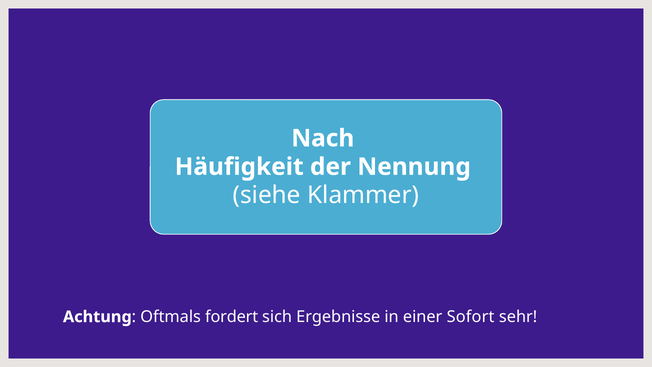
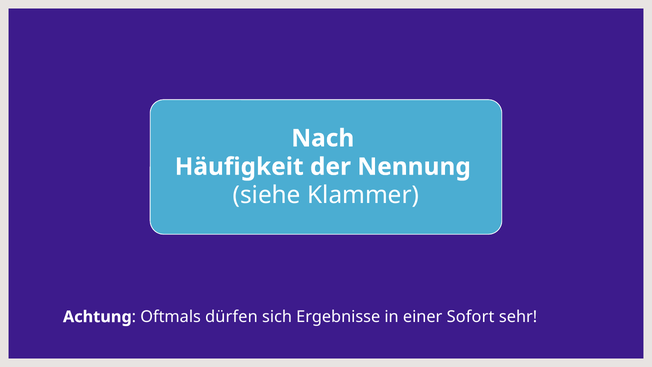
fordert: fordert -> dürfen
